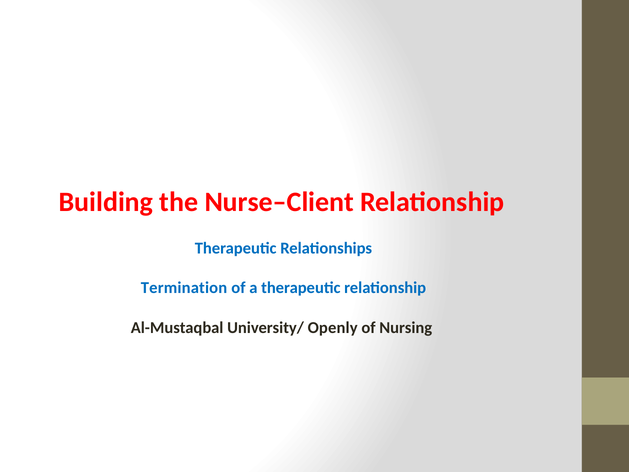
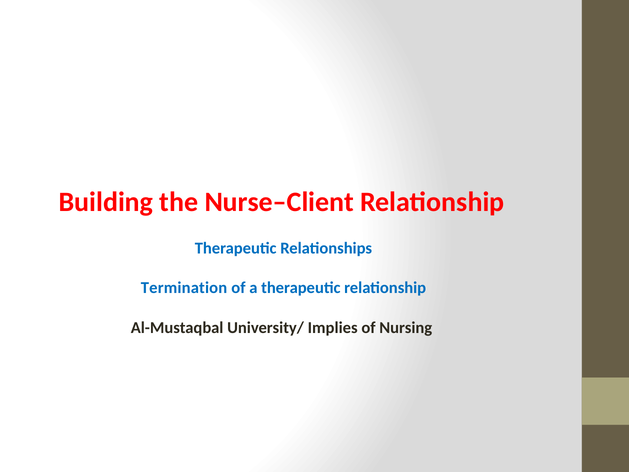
Openly: Openly -> Implies
